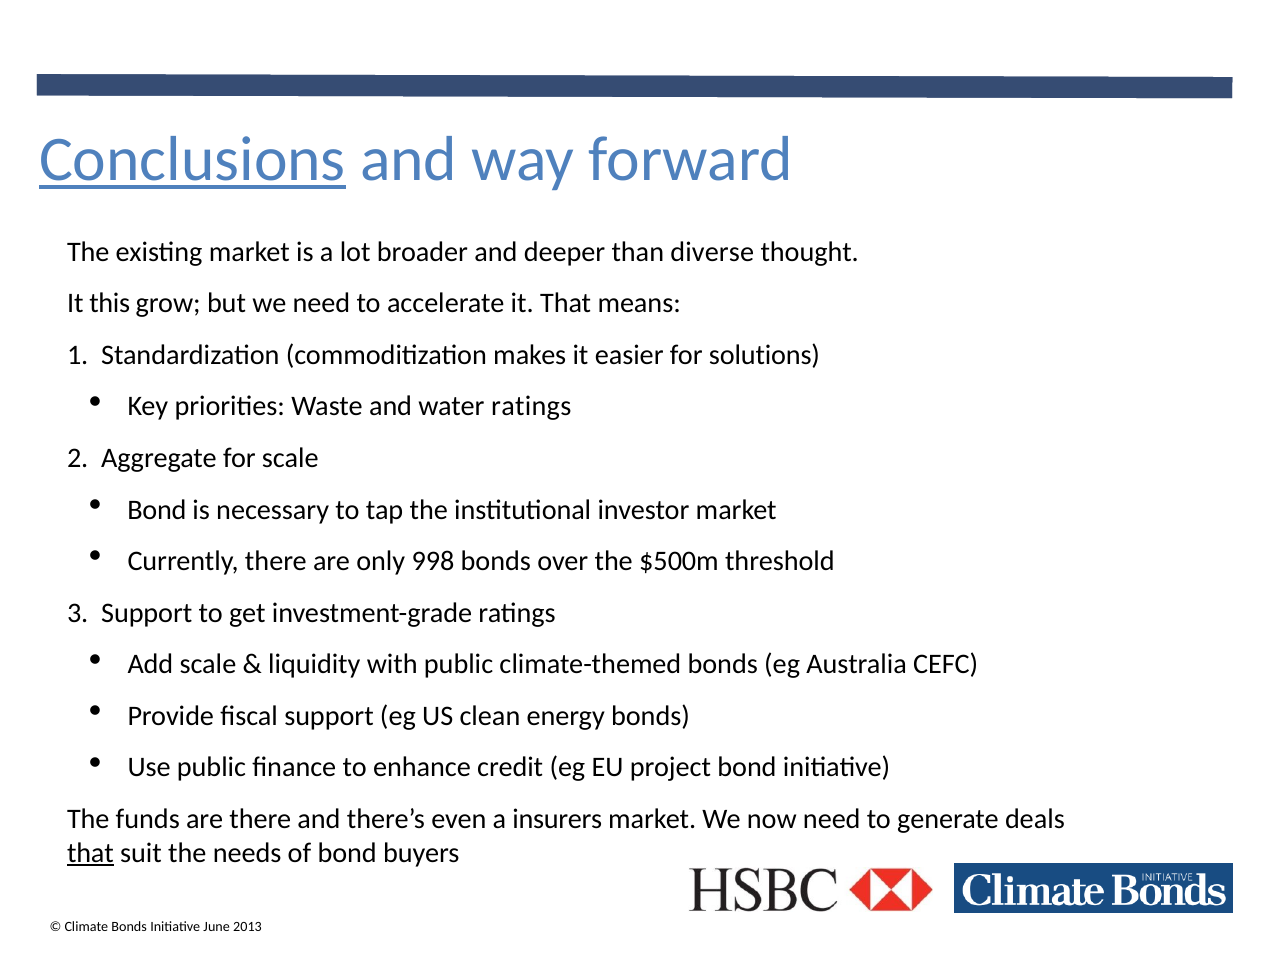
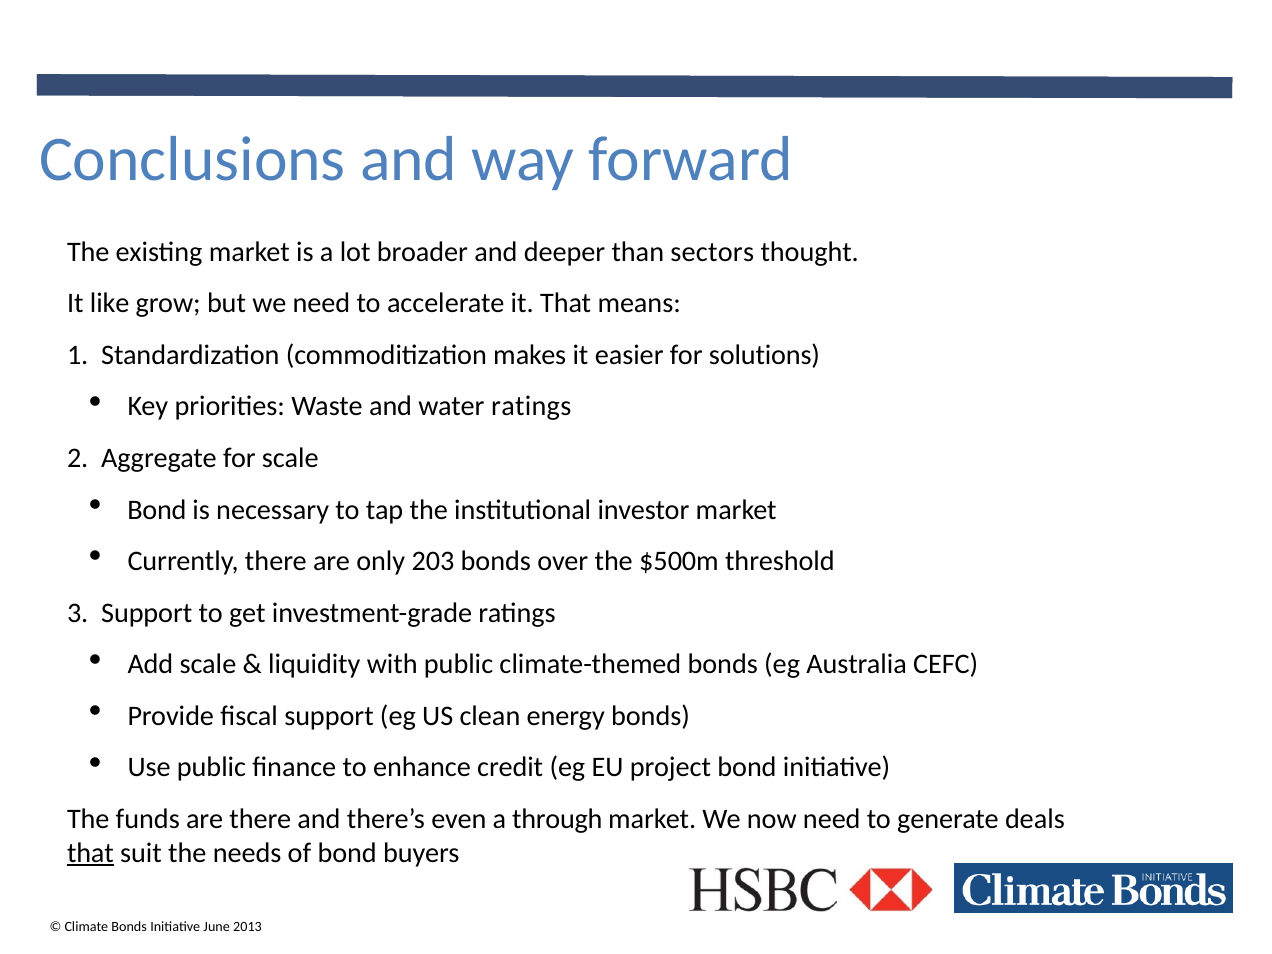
Conclusions underline: present -> none
diverse: diverse -> sectors
this: this -> like
998: 998 -> 203
insurers: insurers -> through
